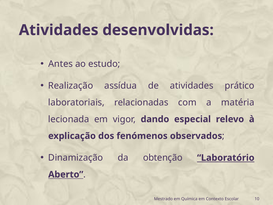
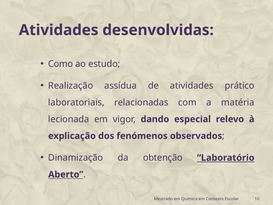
Antes: Antes -> Como
